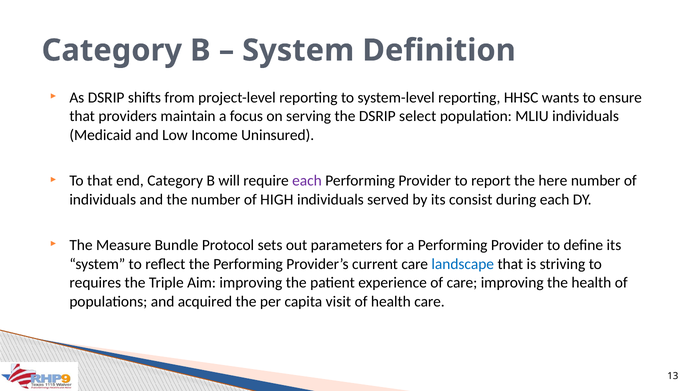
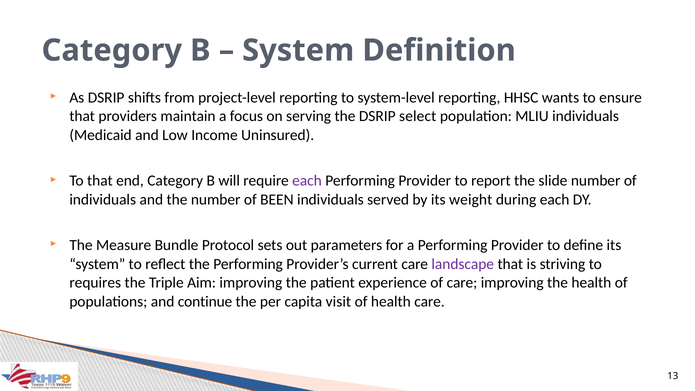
here: here -> slide
HIGH: HIGH -> BEEN
consist: consist -> weight
landscape colour: blue -> purple
acquired: acquired -> continue
